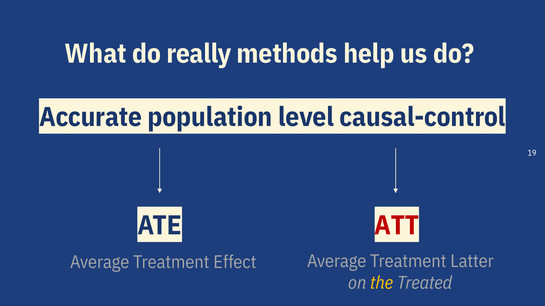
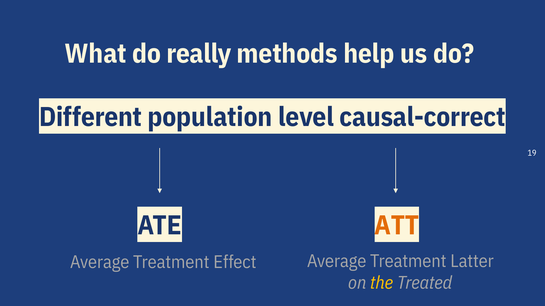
Accurate: Accurate -> Different
causal-control: causal-control -> causal-correct
ATT colour: red -> orange
